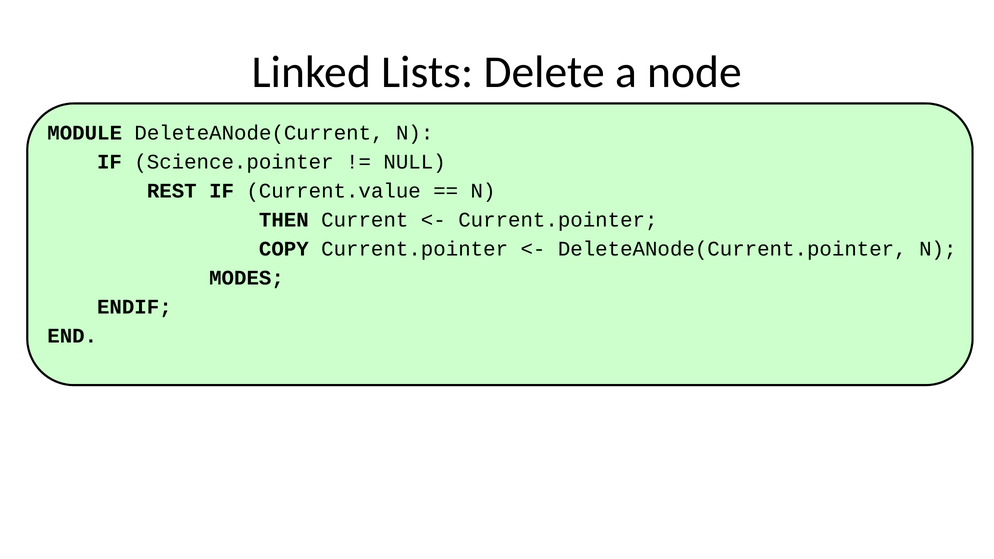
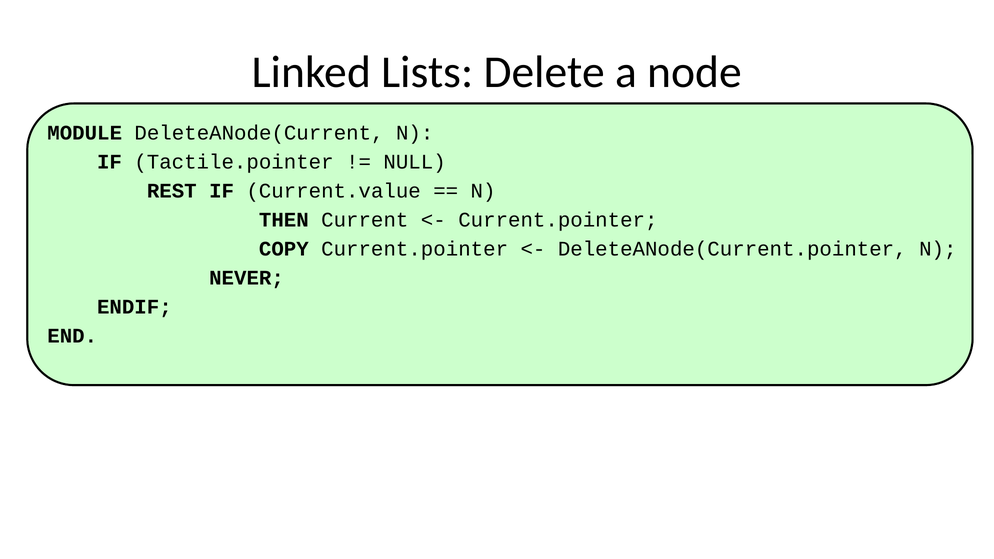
Science.pointer: Science.pointer -> Tactile.pointer
MODES: MODES -> NEVER
